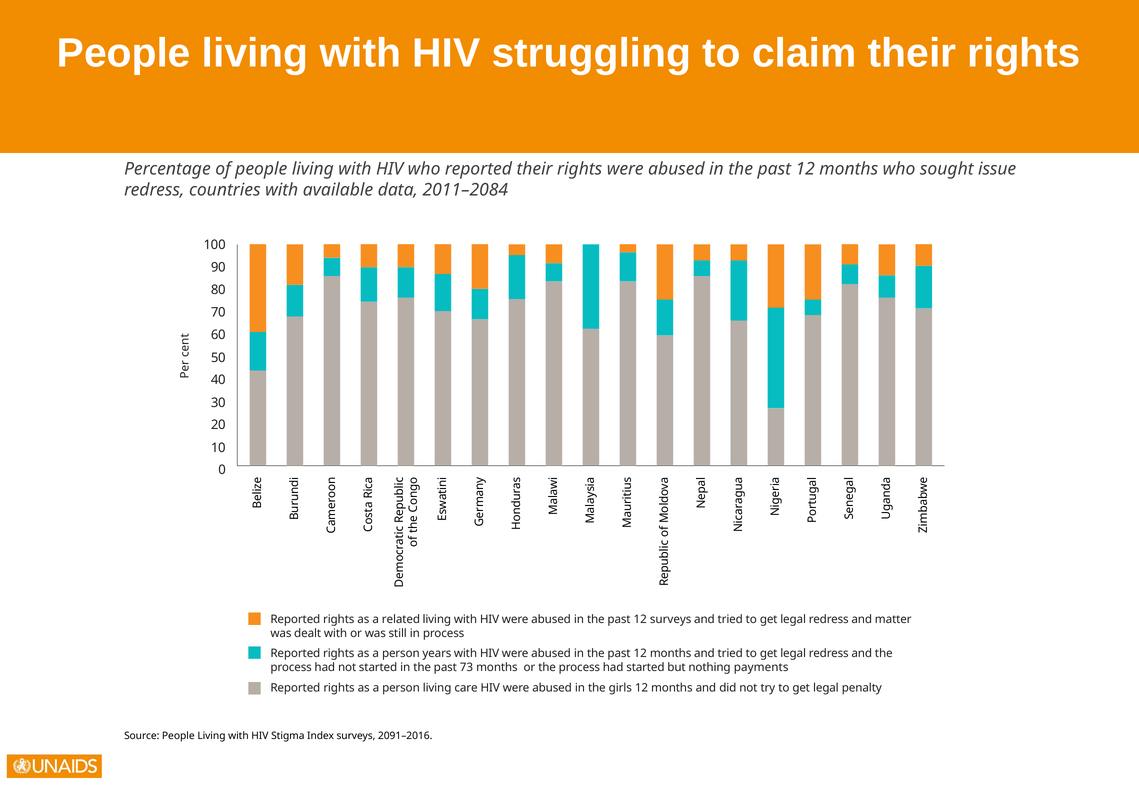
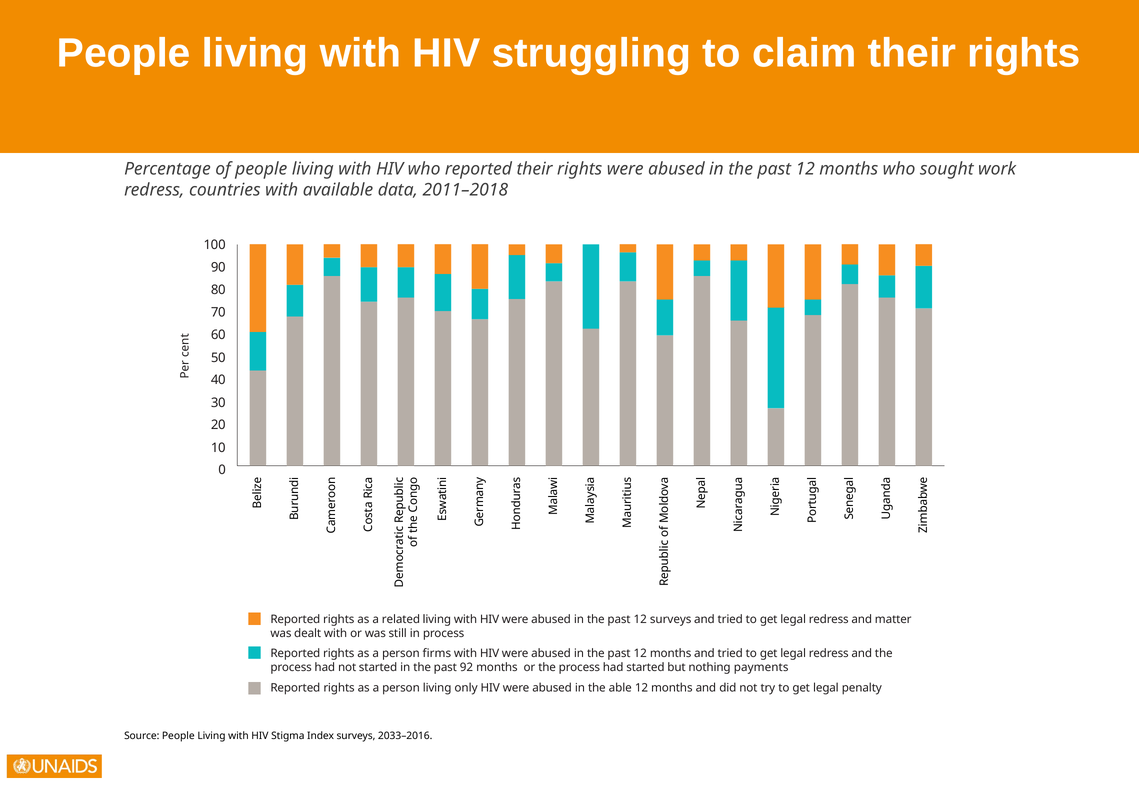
issue: issue -> work
2011–2084: 2011–2084 -> 2011–2018
years: years -> firms
73: 73 -> 92
care: care -> only
girls: girls -> able
2091–2016: 2091–2016 -> 2033–2016
